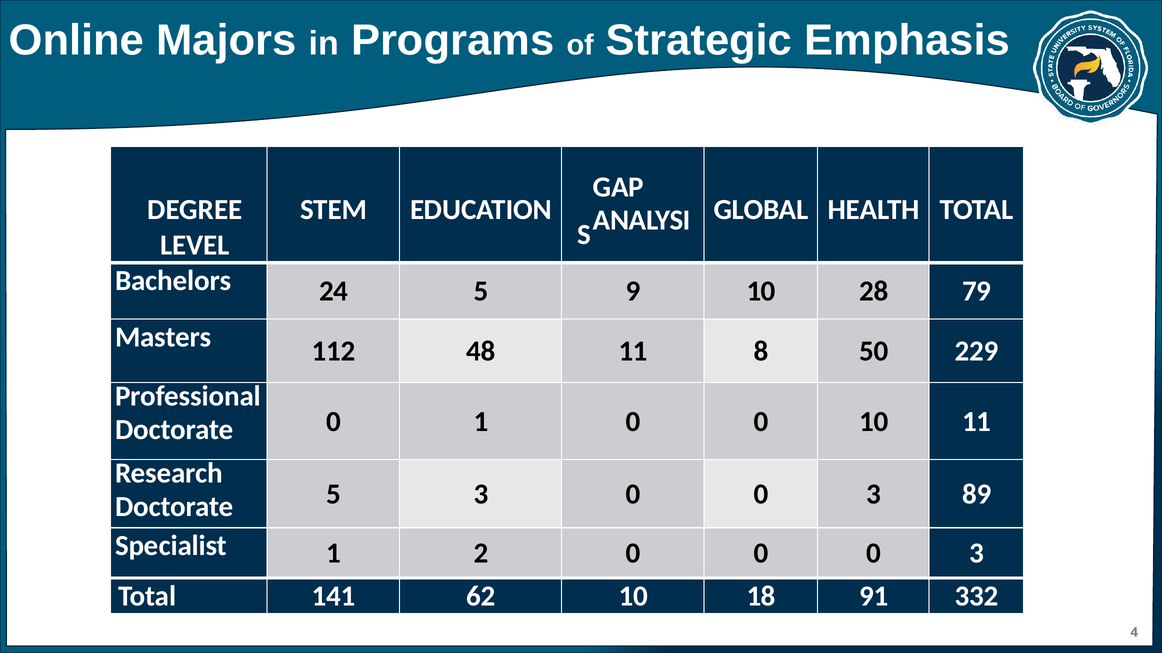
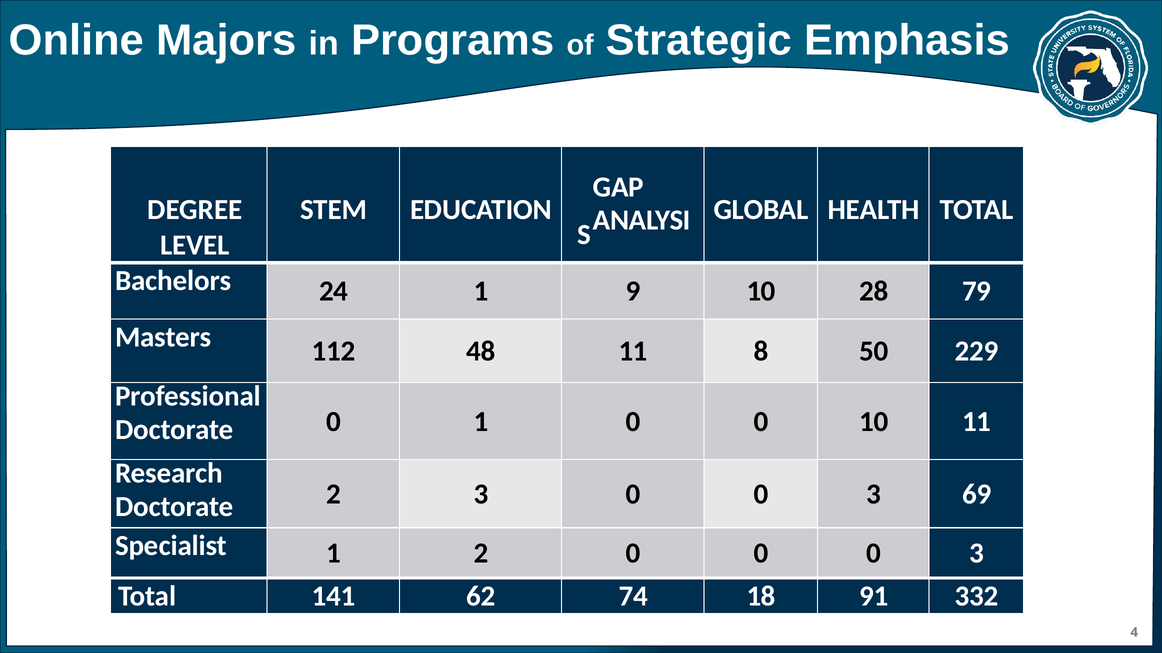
24 5: 5 -> 1
Doctorate 5: 5 -> 2
89: 89 -> 69
62 10: 10 -> 74
